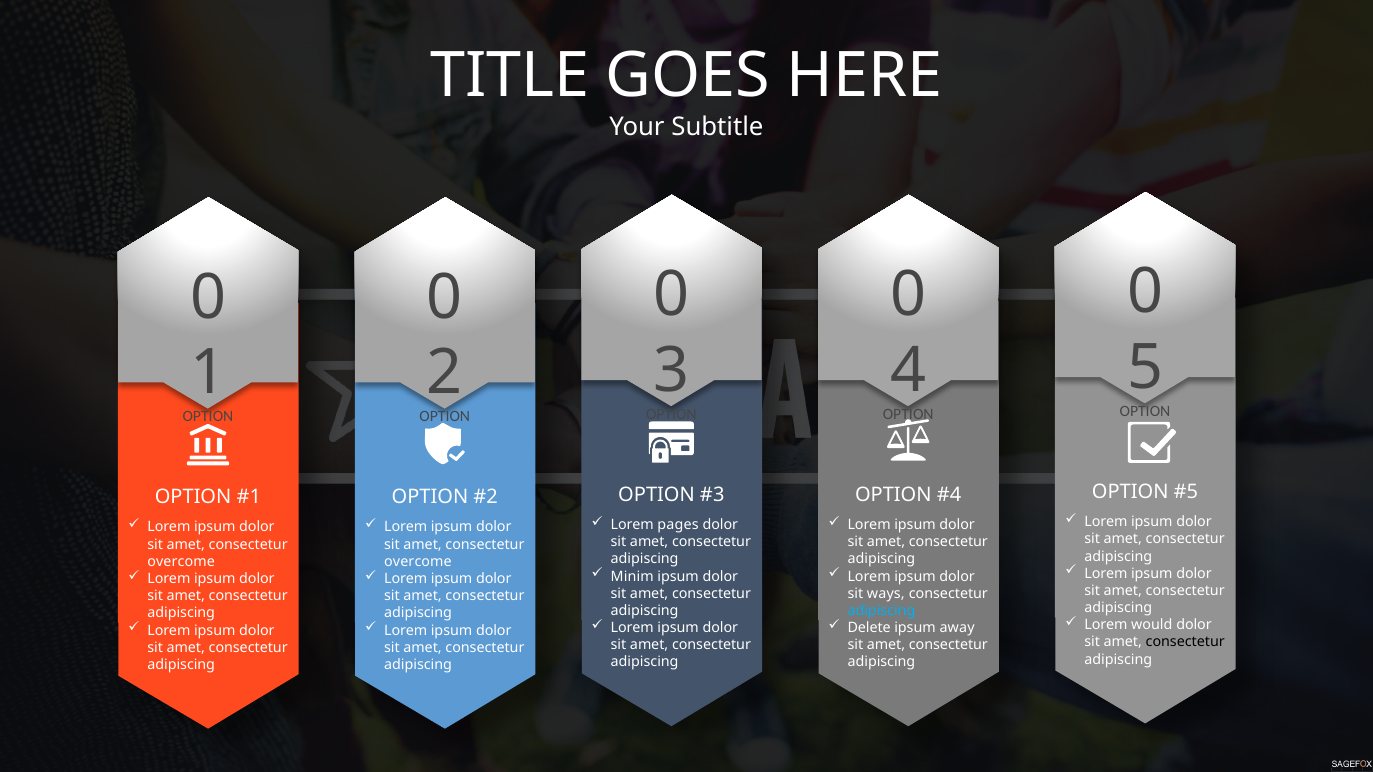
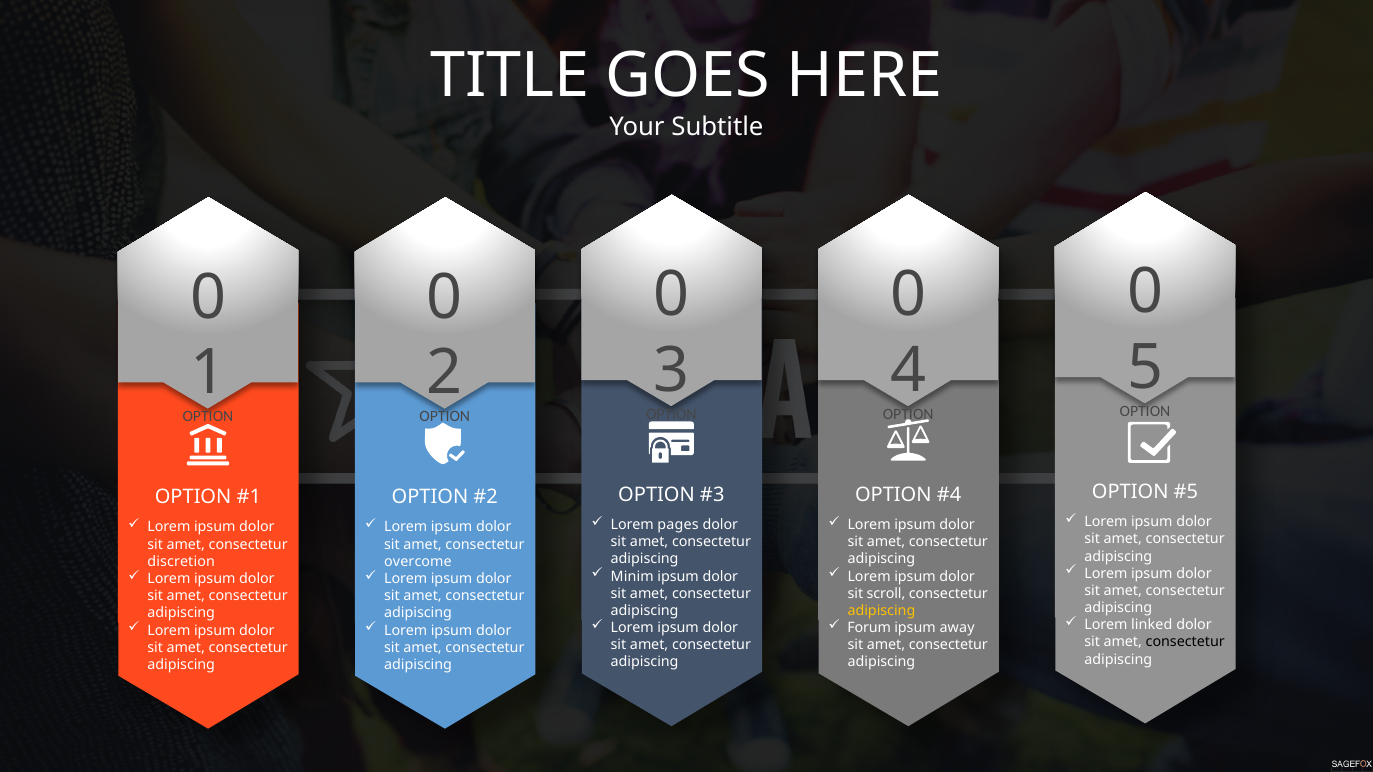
overcome at (181, 562): overcome -> discretion
ways: ways -> scroll
adipiscing at (881, 611) colour: light blue -> yellow
would: would -> linked
Delete: Delete -> Forum
